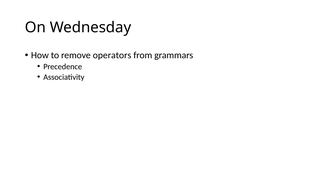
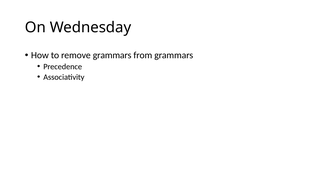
remove operators: operators -> grammars
